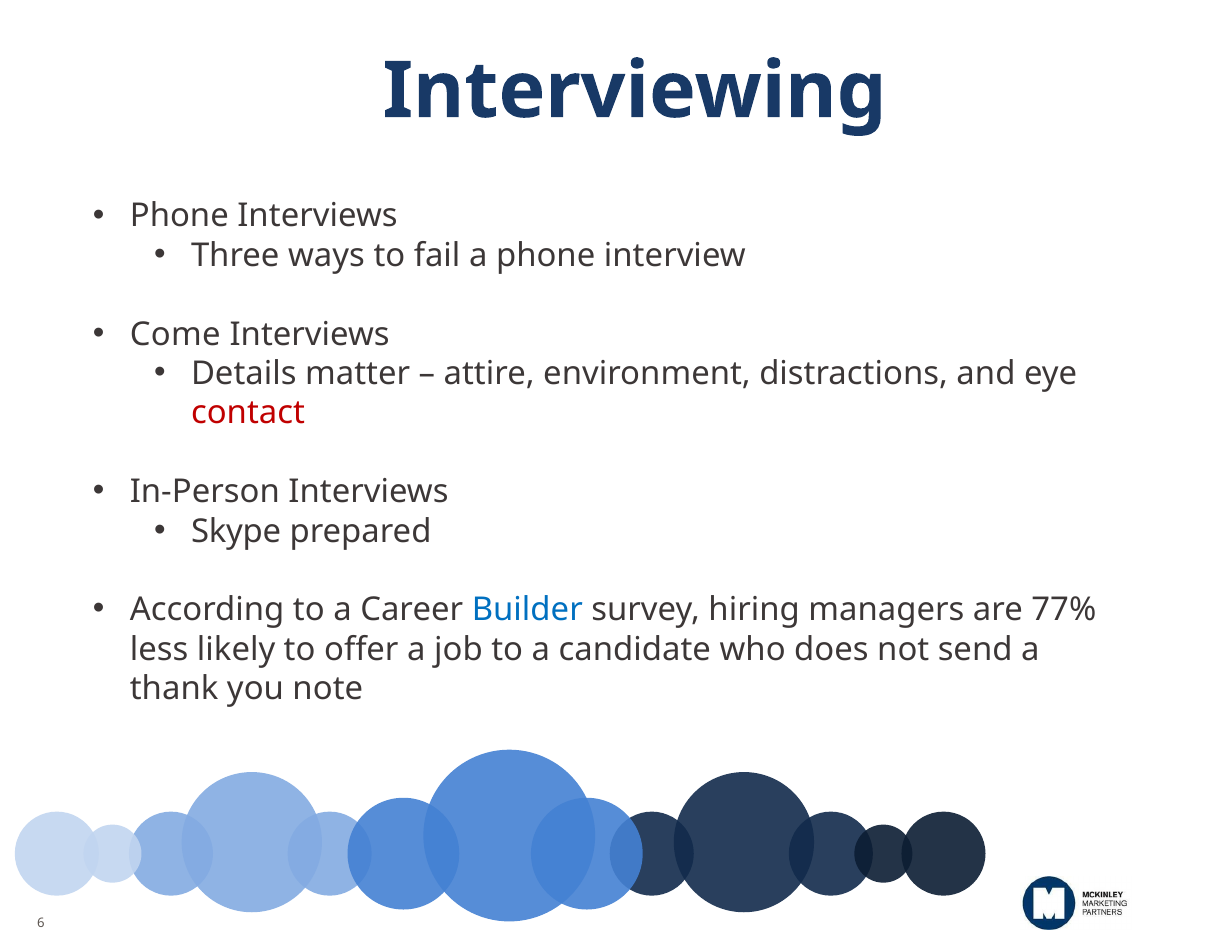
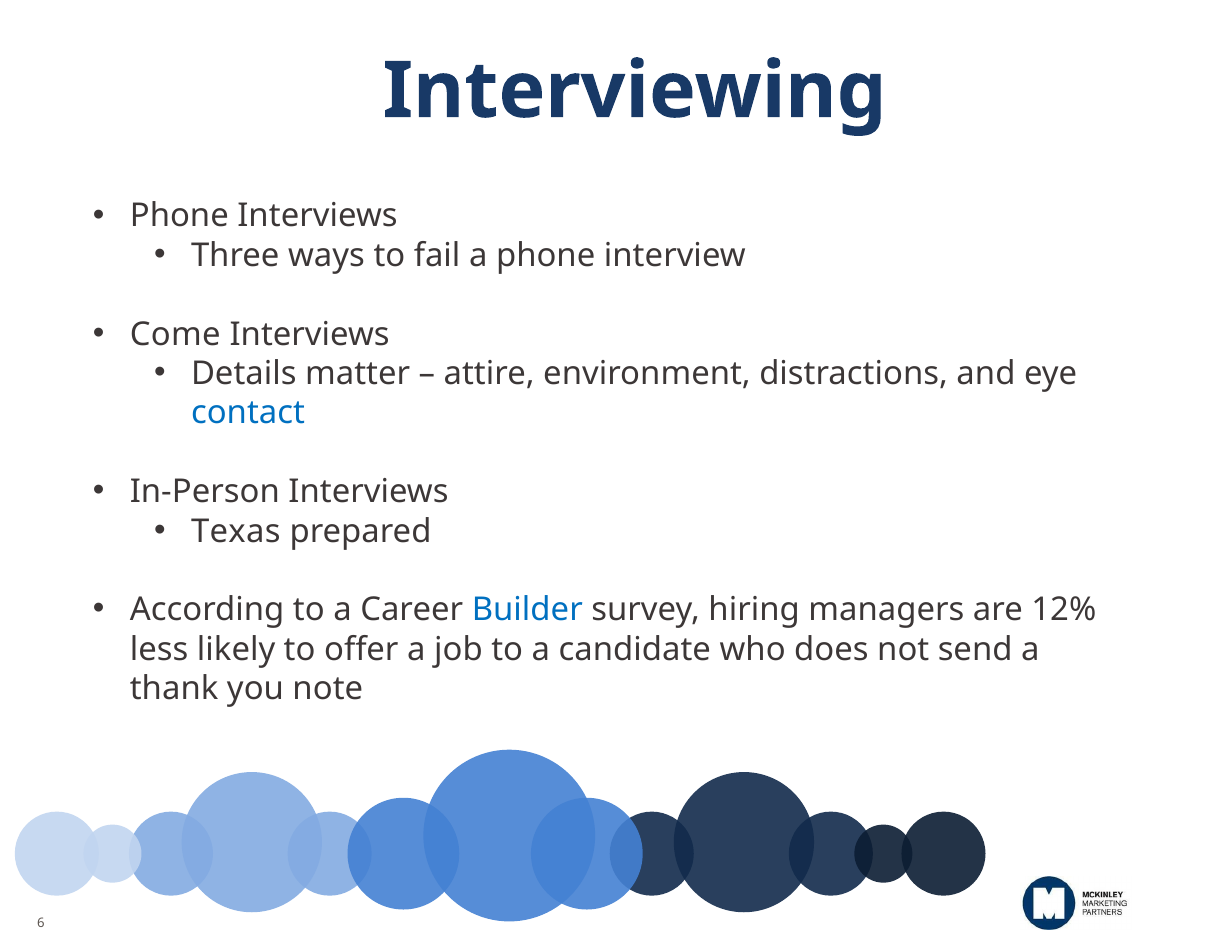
contact colour: red -> blue
Skype: Skype -> Texas
77%: 77% -> 12%
